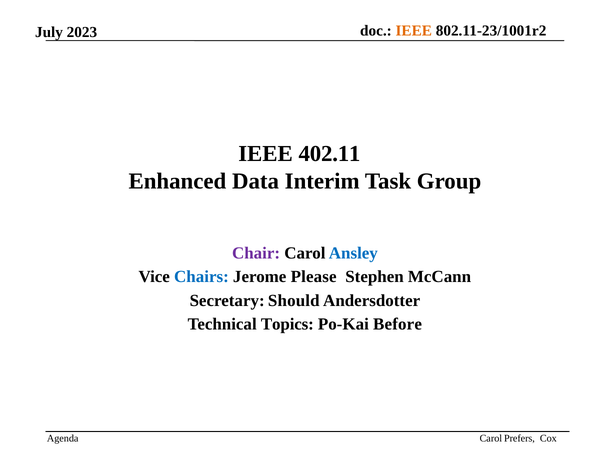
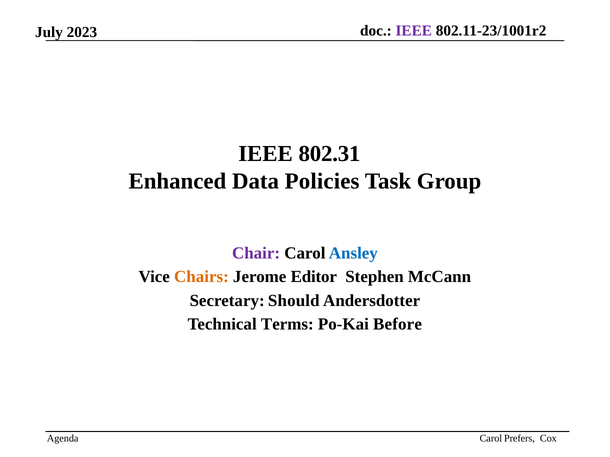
IEEE at (414, 31) colour: orange -> purple
402.11: 402.11 -> 802.31
Interim: Interim -> Policies
Chairs colour: blue -> orange
Please: Please -> Editor
Topics: Topics -> Terms
